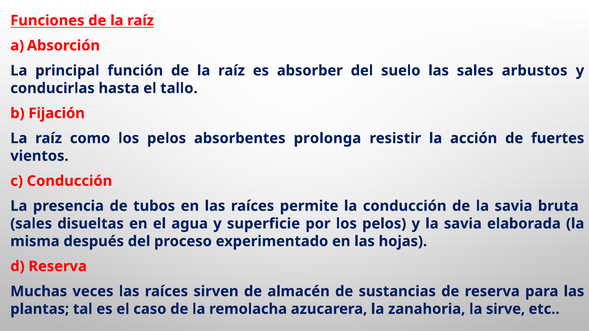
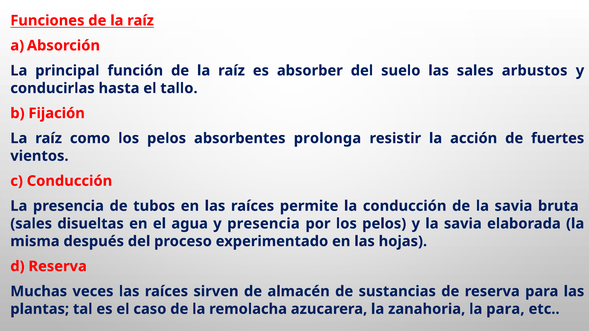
y superficie: superficie -> presencia
la sirve: sirve -> para
